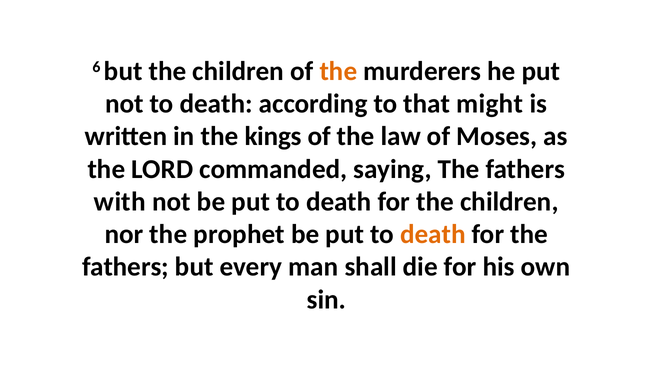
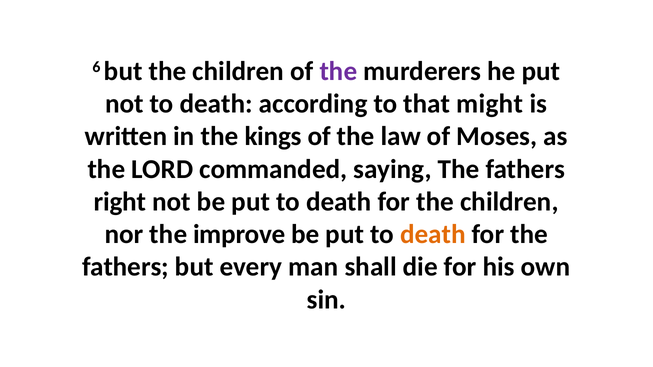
the at (338, 71) colour: orange -> purple
with: with -> right
prophet: prophet -> improve
